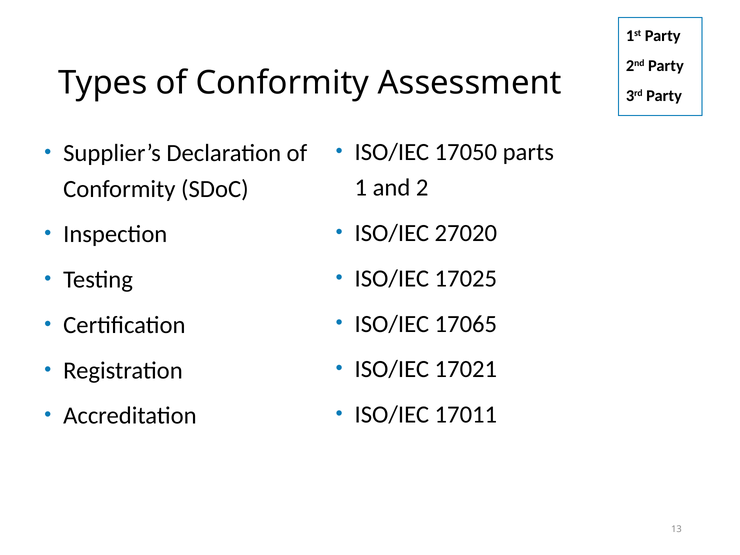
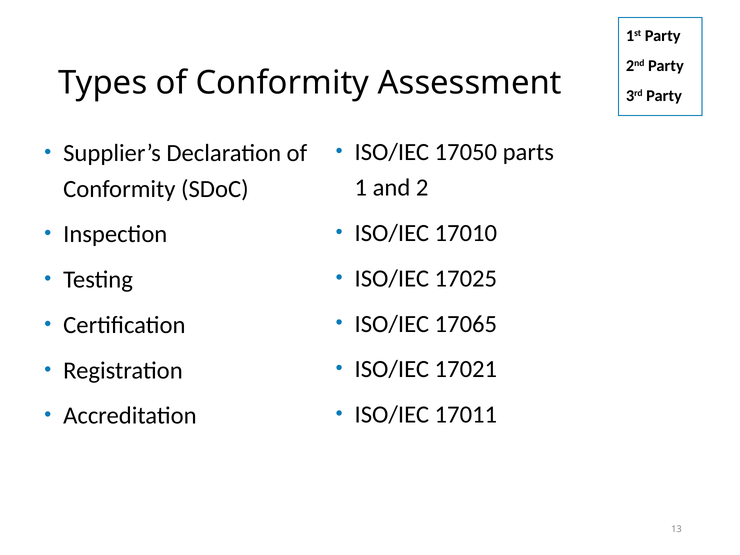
27020: 27020 -> 17010
